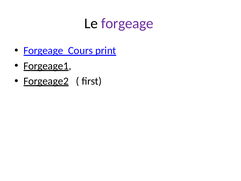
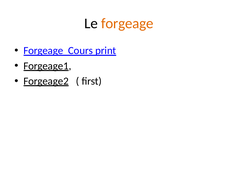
forgeage at (127, 23) colour: purple -> orange
